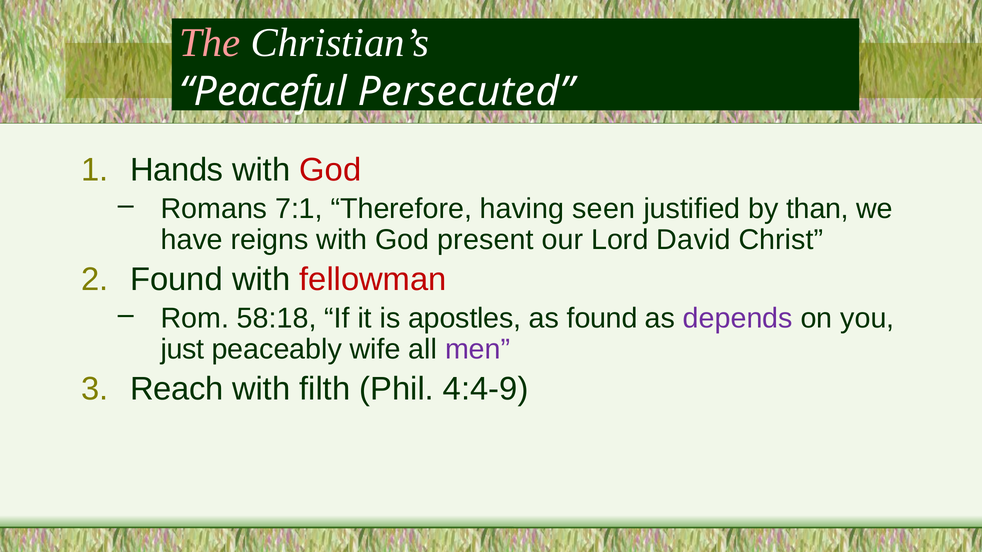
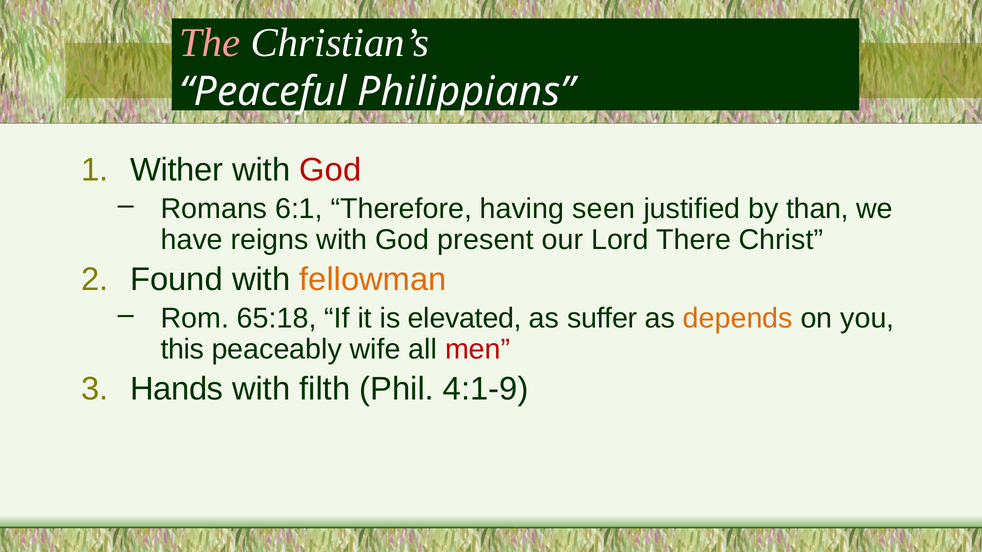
Persecuted: Persecuted -> Philippians
Hands: Hands -> Wither
7:1: 7:1 -> 6:1
David: David -> There
fellowman colour: red -> orange
58:18: 58:18 -> 65:18
apostles: apostles -> elevated
as found: found -> suffer
depends colour: purple -> orange
just: just -> this
men colour: purple -> red
Reach: Reach -> Hands
4:4-9: 4:4-9 -> 4:1-9
